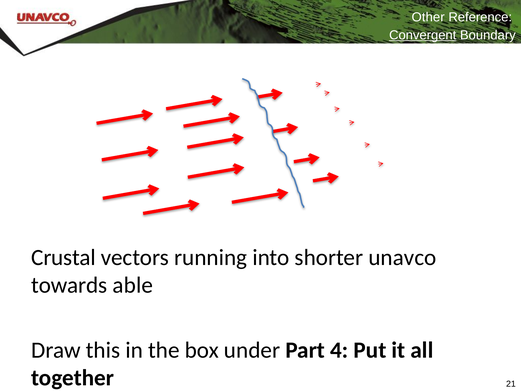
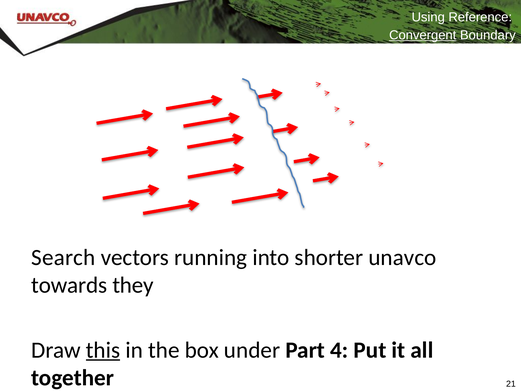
Other: Other -> Using
Crustal: Crustal -> Search
able: able -> they
this underline: none -> present
